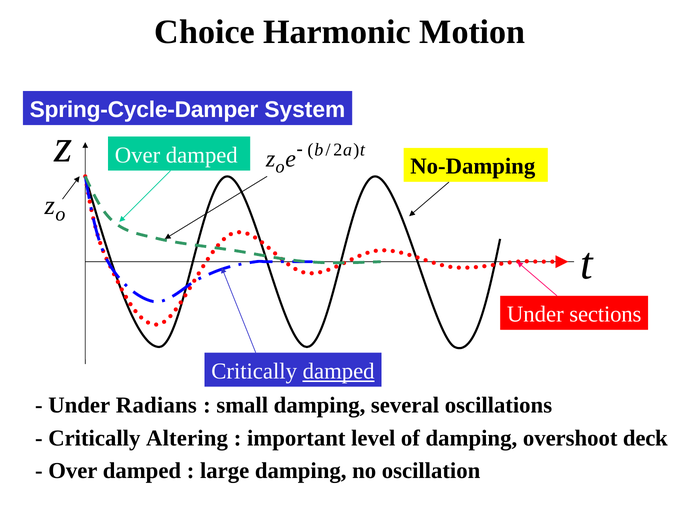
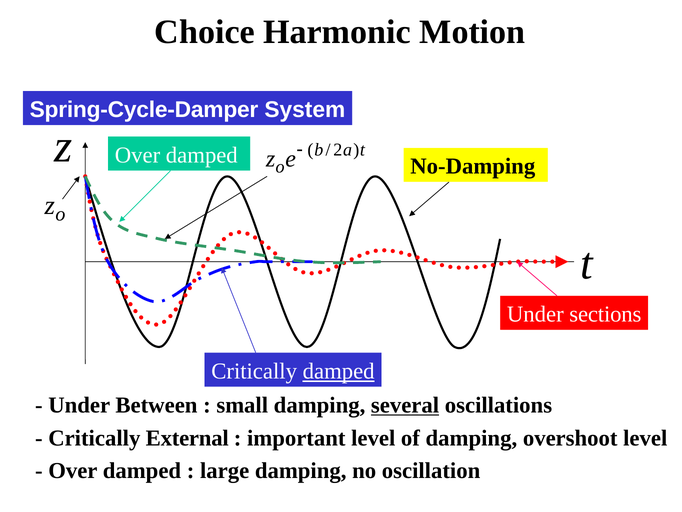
Radians: Radians -> Between
several underline: none -> present
Altering: Altering -> External
overshoot deck: deck -> level
